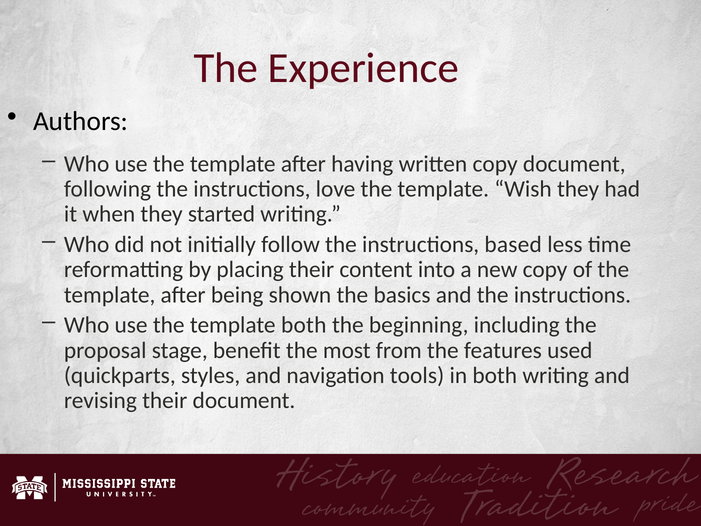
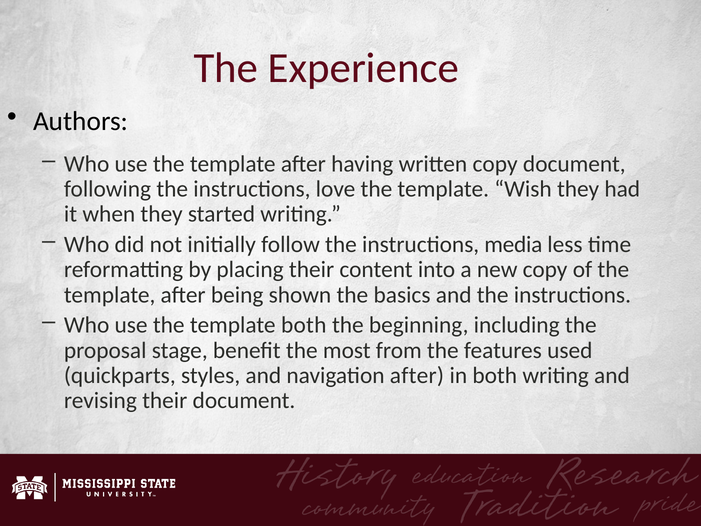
based: based -> media
navigation tools: tools -> after
